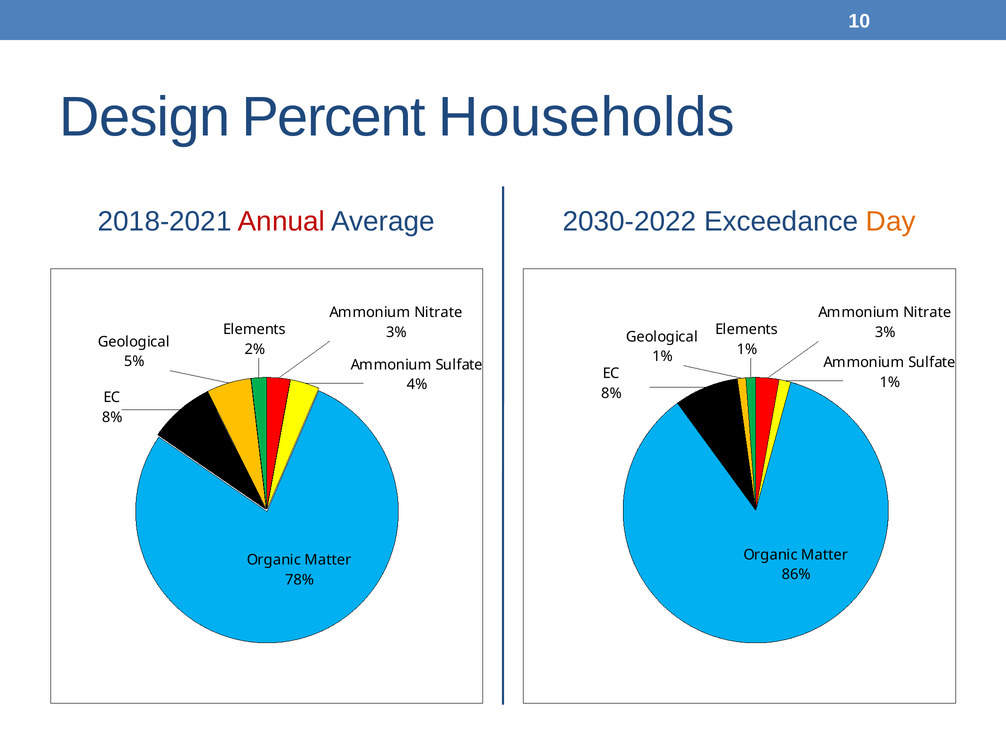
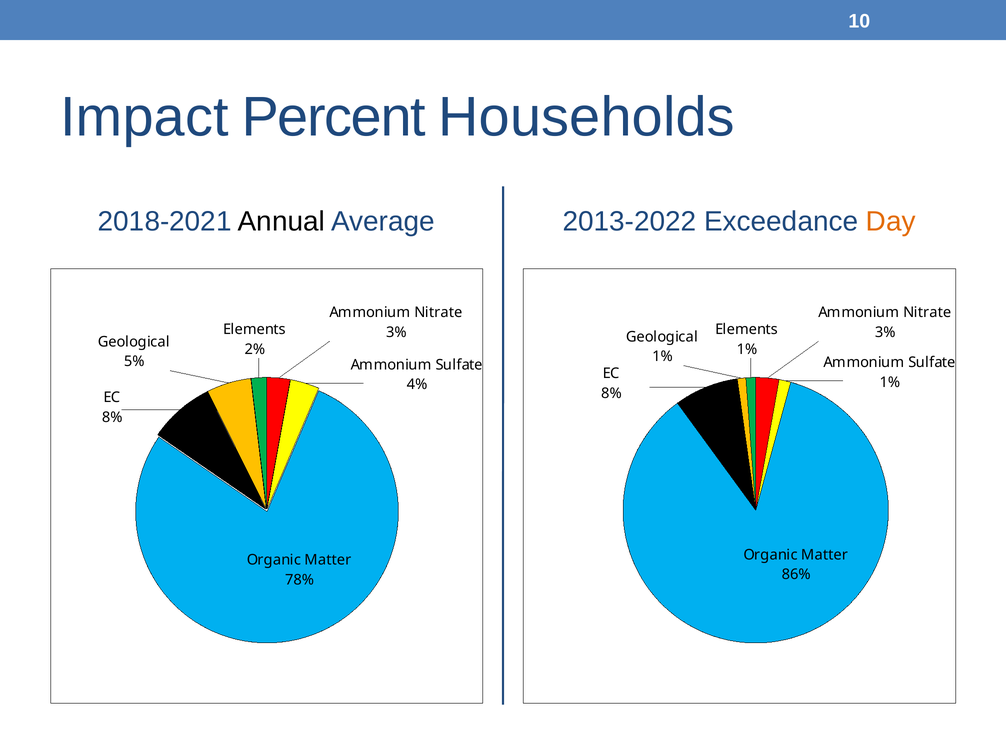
Design: Design -> Impact
Annual colour: red -> black
2030-2022: 2030-2022 -> 2013-2022
